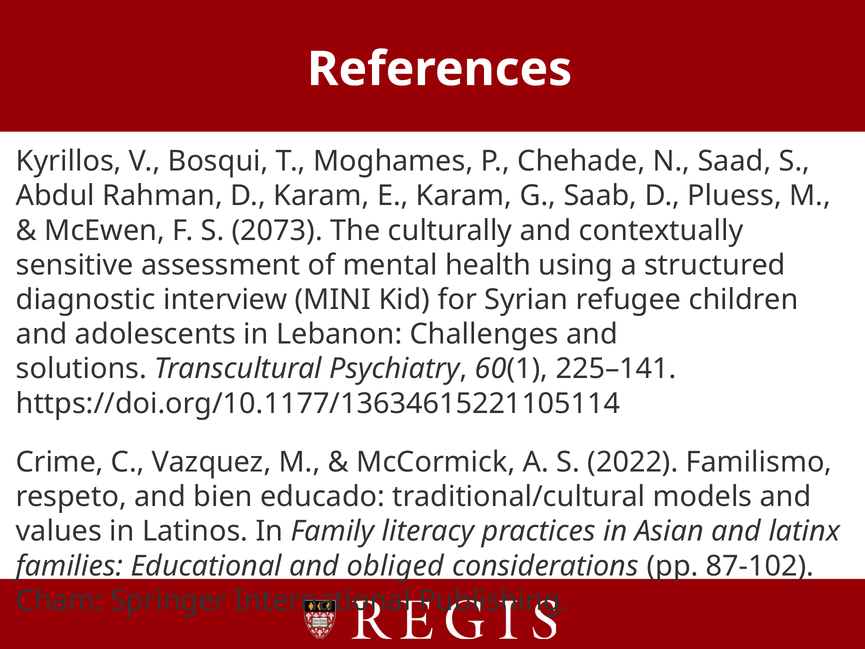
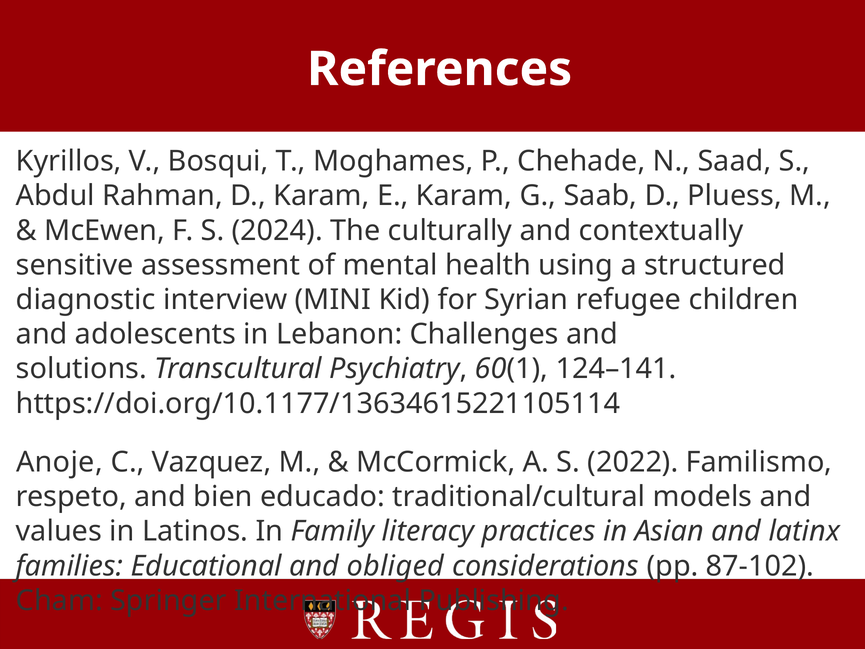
2073: 2073 -> 2024
225–141: 225–141 -> 124–141
Crime: Crime -> Anoje
